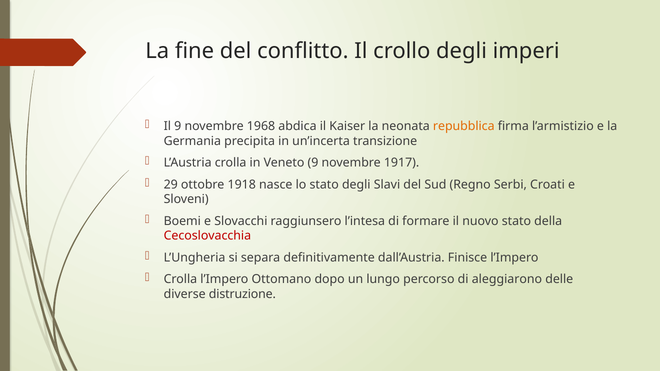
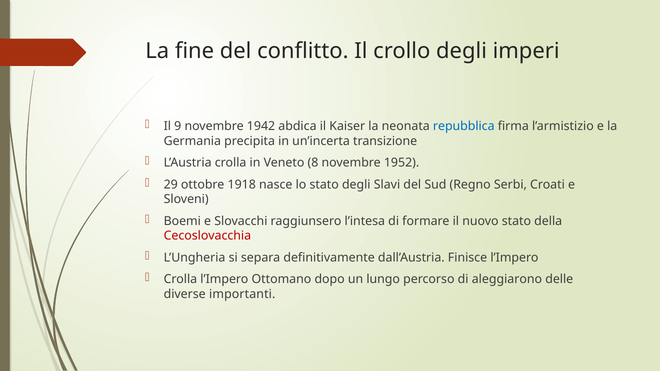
1968: 1968 -> 1942
repubblica colour: orange -> blue
Veneto 9: 9 -> 8
1917: 1917 -> 1952
distruzione: distruzione -> importanti
